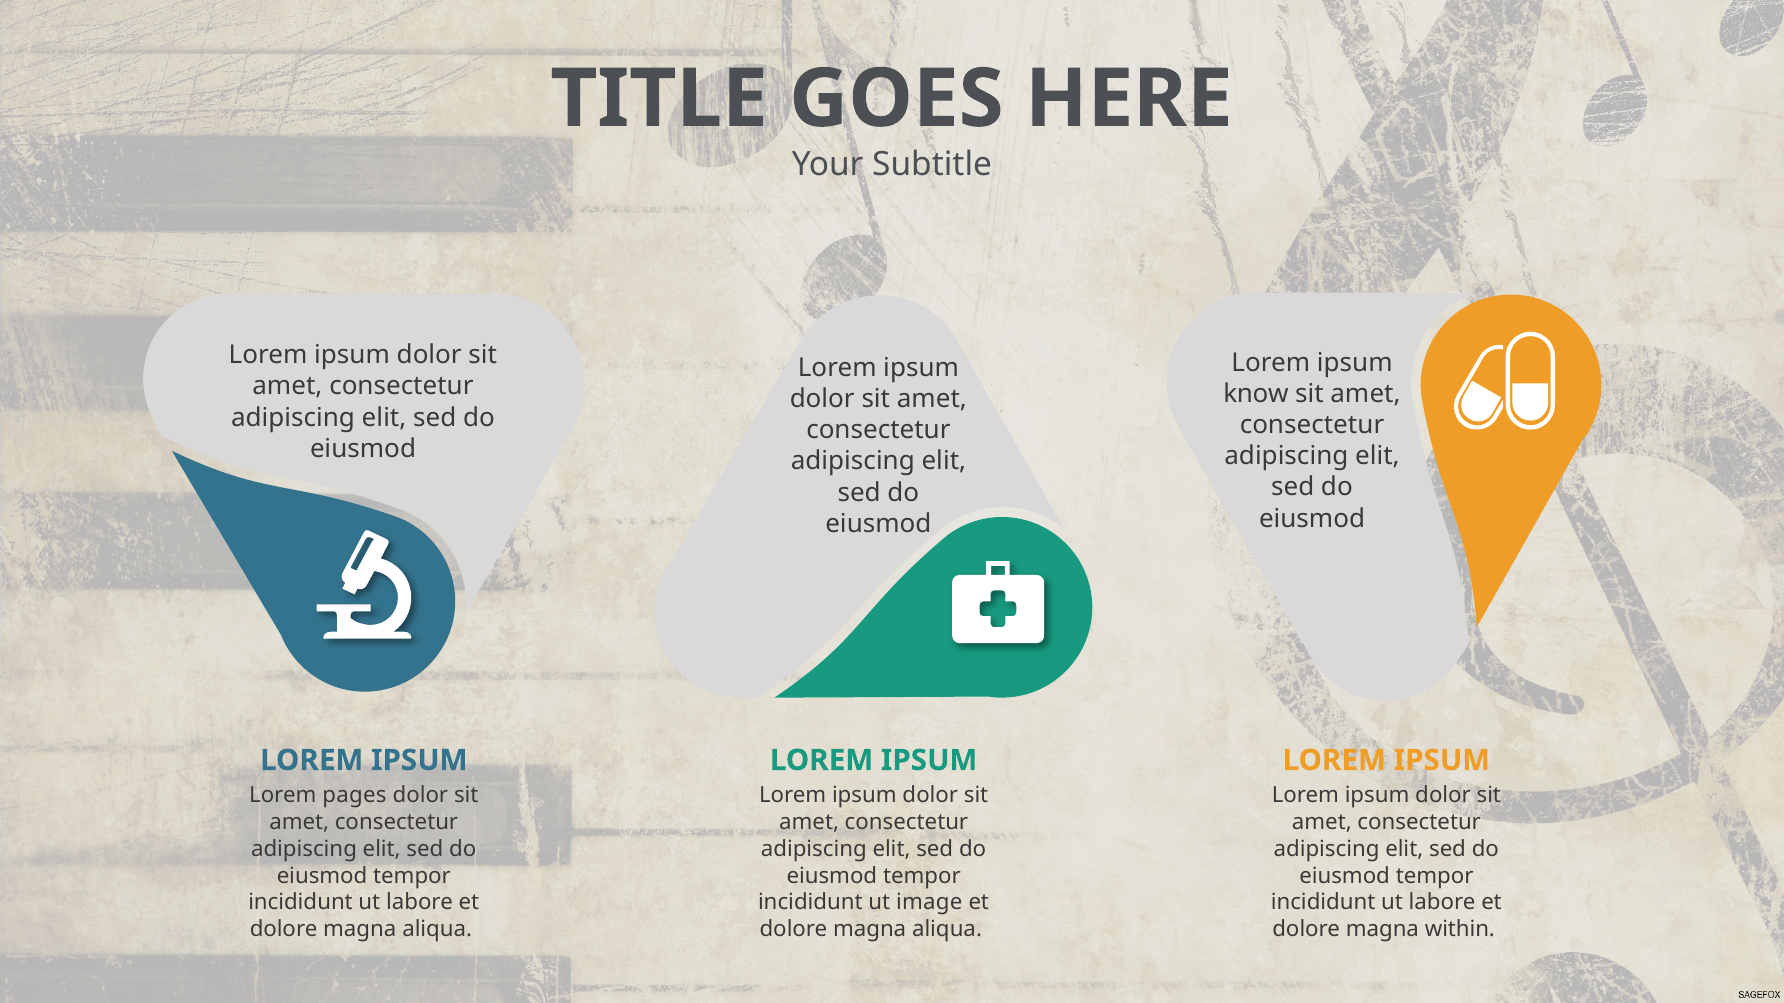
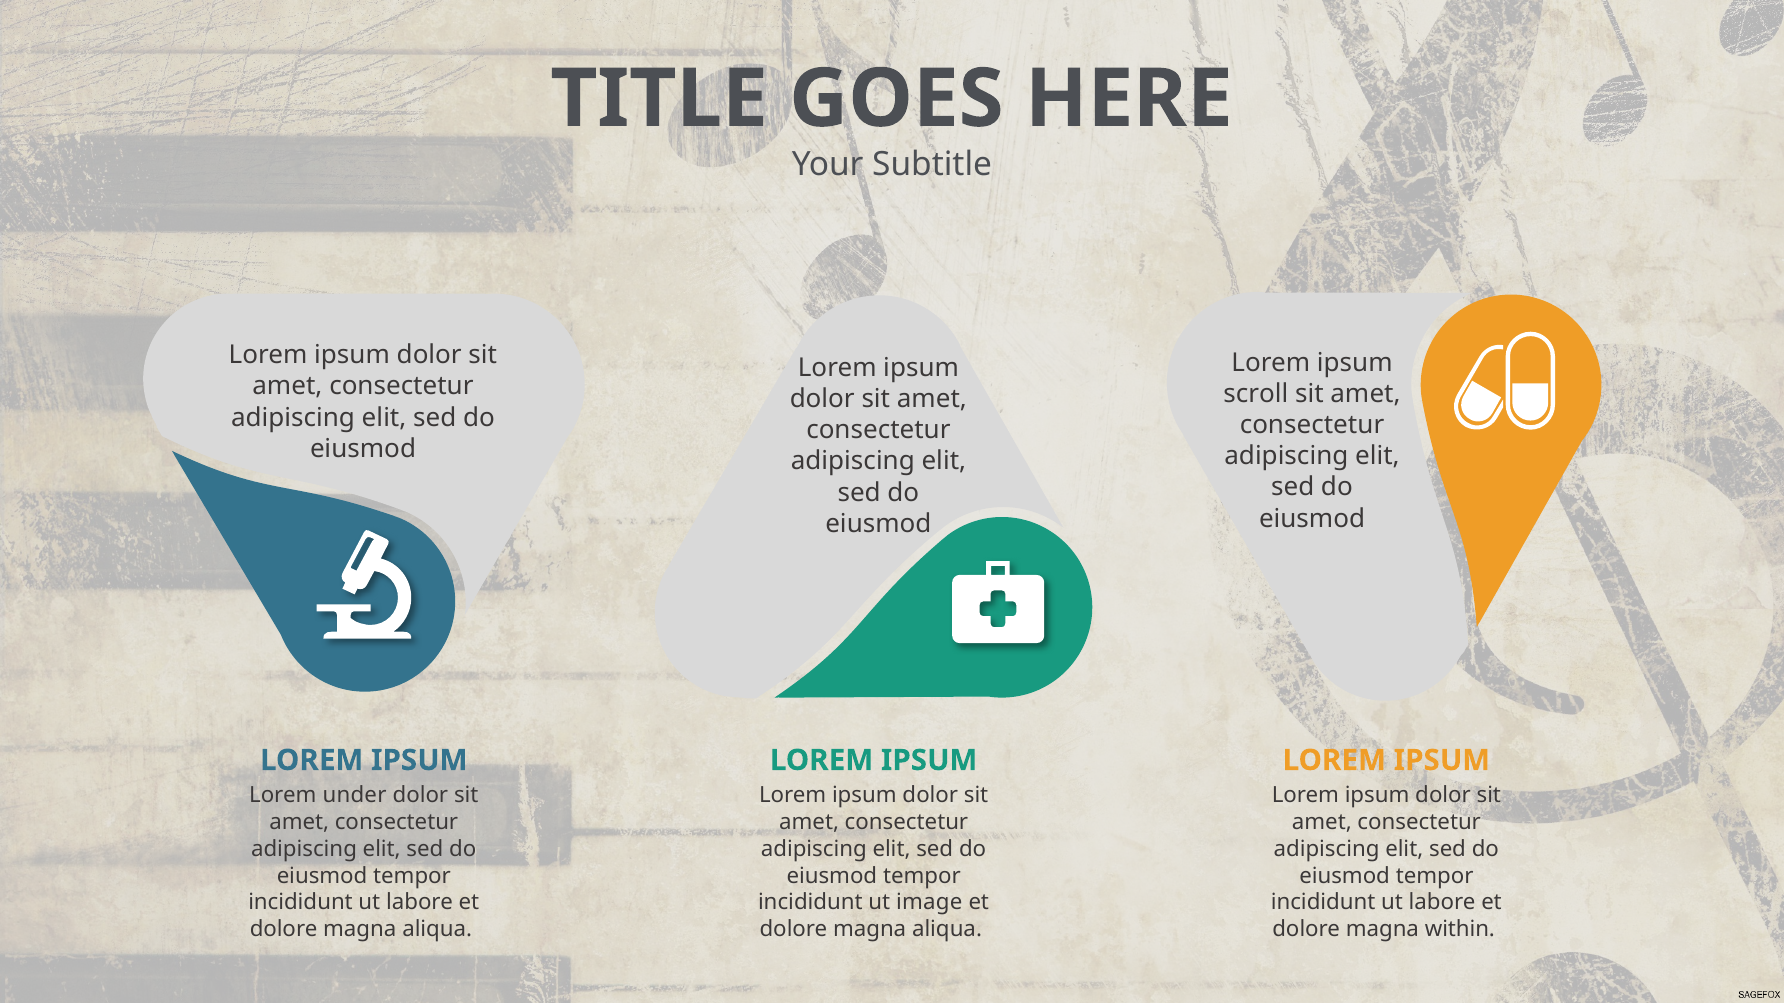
know: know -> scroll
pages: pages -> under
